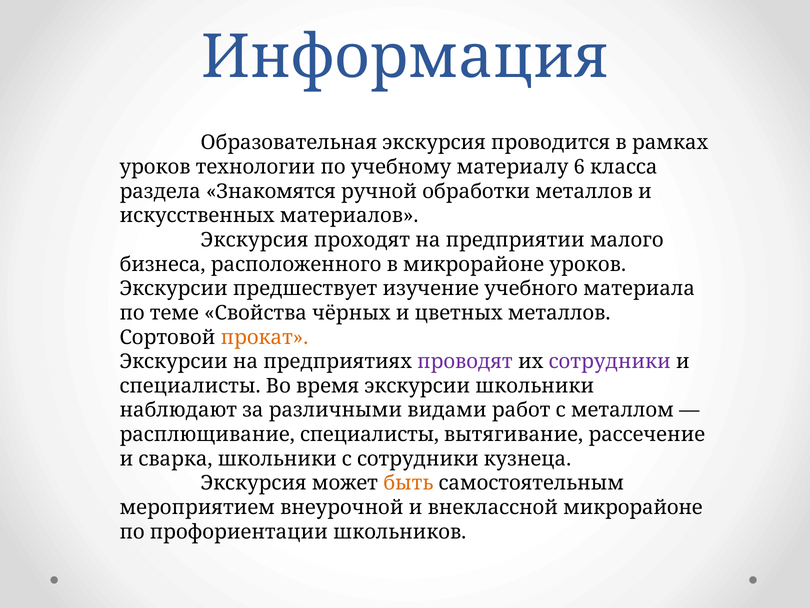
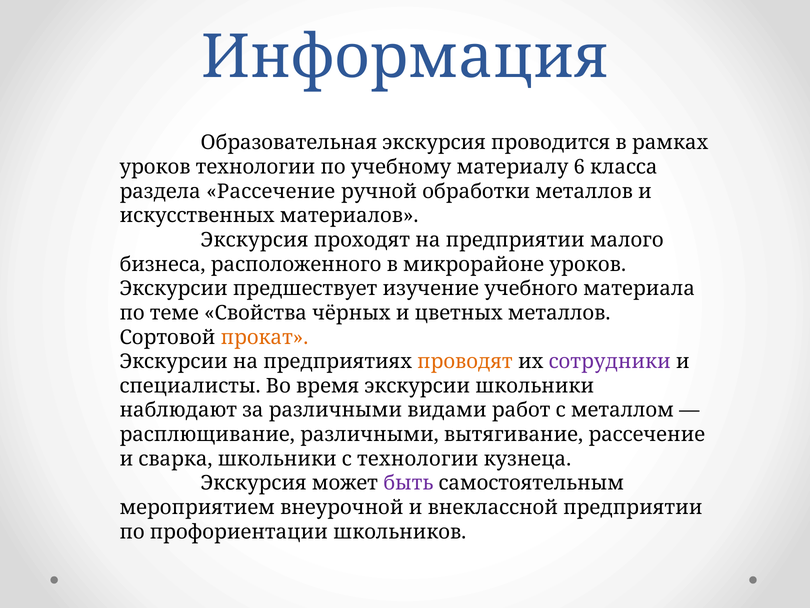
раздела Знакомятся: Знакомятся -> Рассечение
проводят colour: purple -> orange
расплющивание специалисты: специалисты -> различными
с сотрудники: сотрудники -> технологии
быть colour: orange -> purple
внеклассной микрорайоне: микрорайоне -> предприятии
